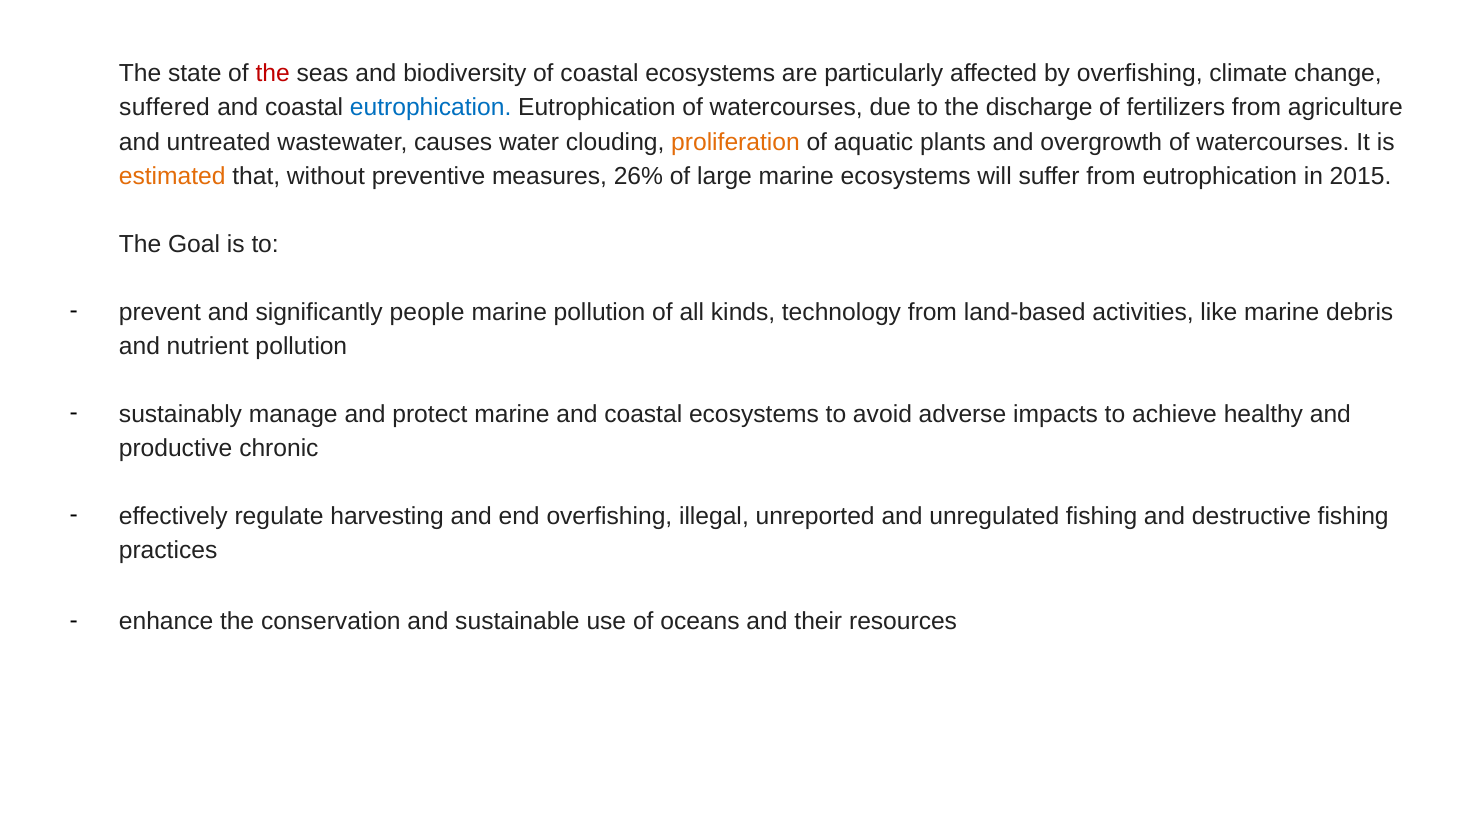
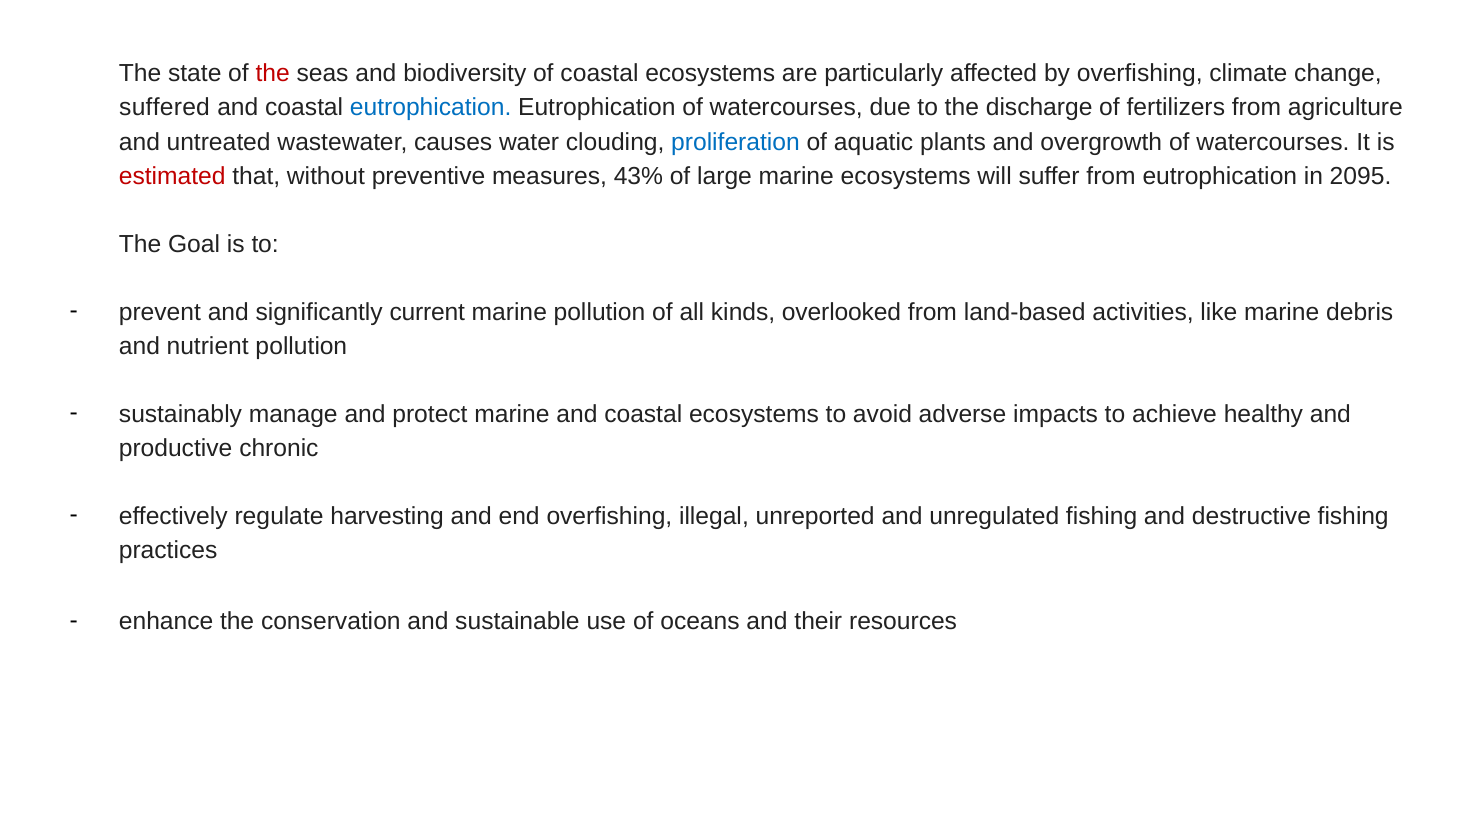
proliferation colour: orange -> blue
estimated colour: orange -> red
26%: 26% -> 43%
2015: 2015 -> 2095
people: people -> current
technology: technology -> overlooked
